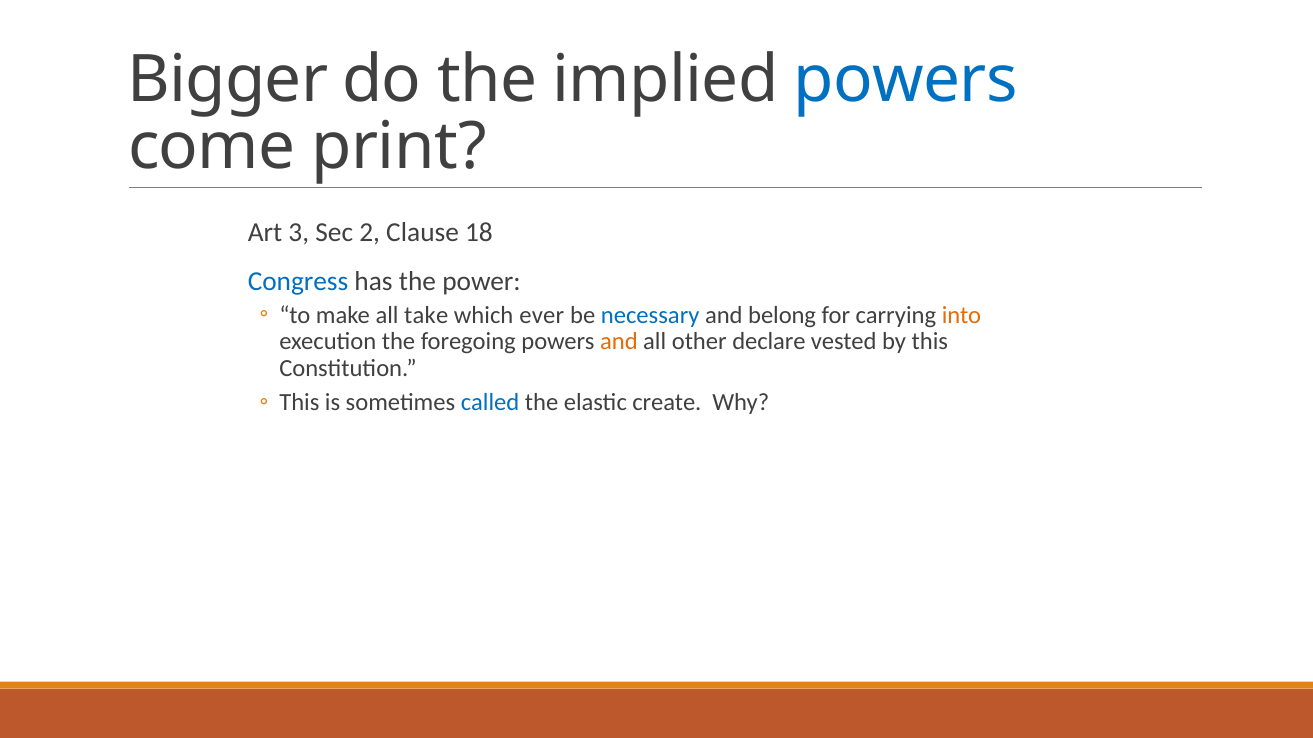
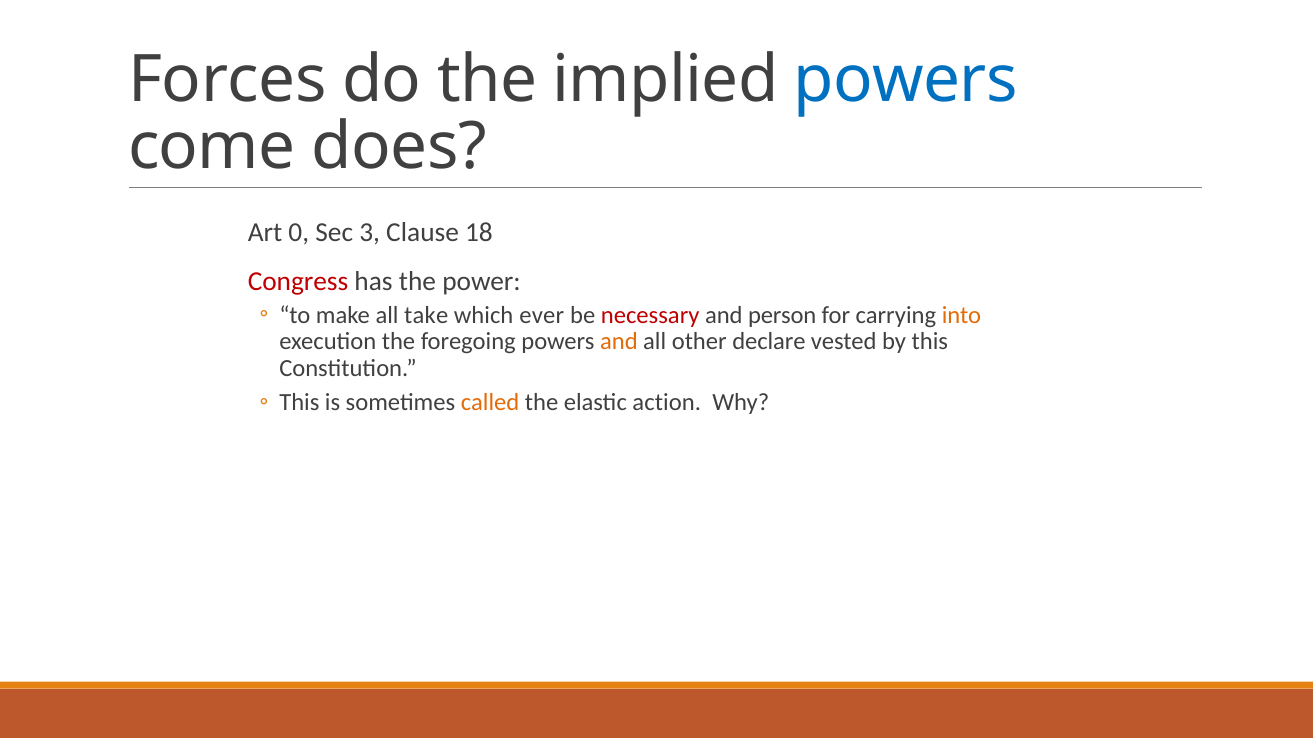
Bigger: Bigger -> Forces
print: print -> does
3: 3 -> 0
2: 2 -> 3
Congress colour: blue -> red
necessary colour: blue -> red
belong: belong -> person
called colour: blue -> orange
create: create -> action
